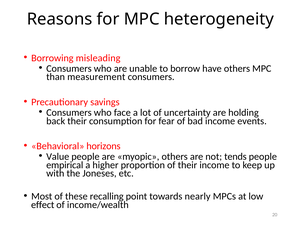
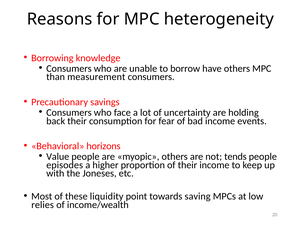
misleading: misleading -> knowledge
empirical: empirical -> episodes
recalling: recalling -> liquidity
nearly: nearly -> saving
effect: effect -> relies
